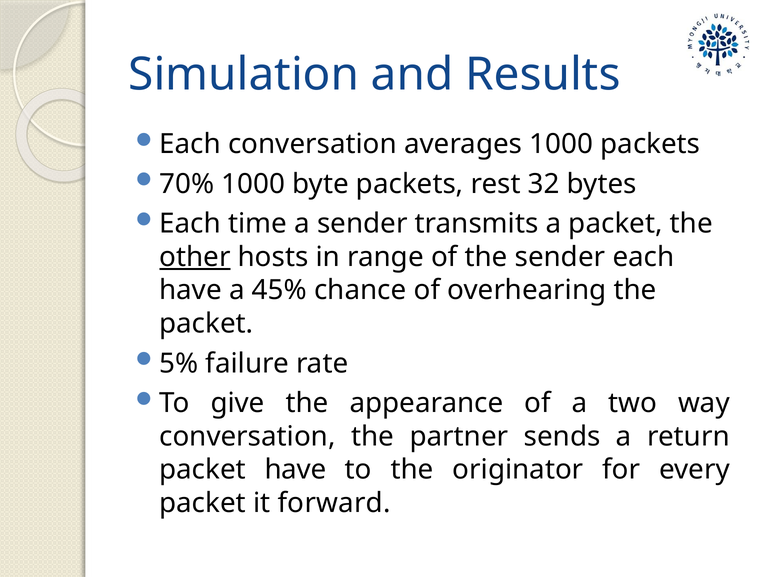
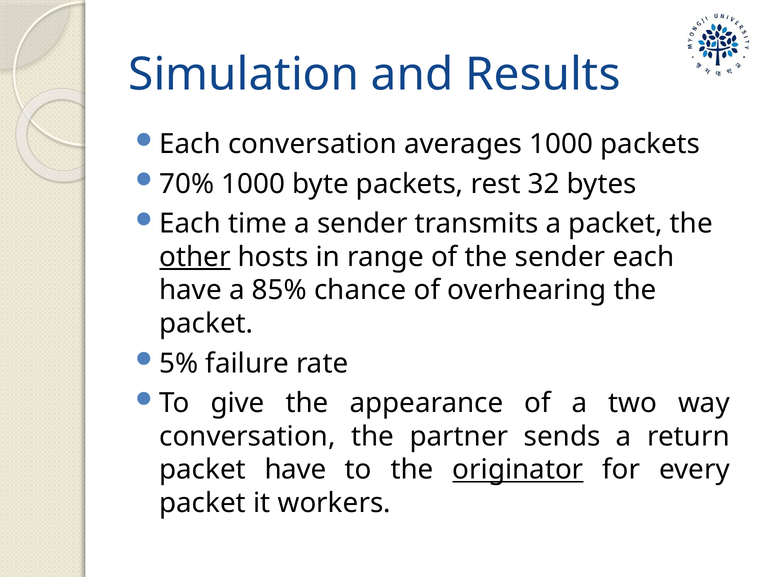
45%: 45% -> 85%
originator underline: none -> present
forward: forward -> workers
